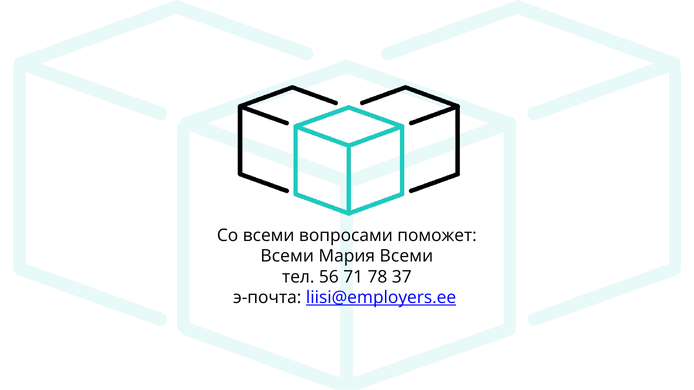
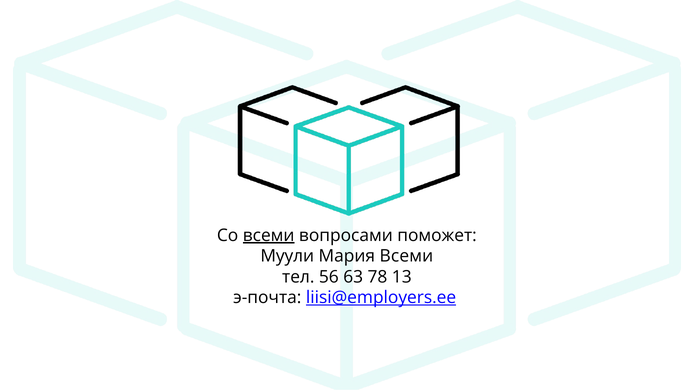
всеми at (269, 236) underline: none -> present
Всеми at (287, 256): Всеми -> Муули
71: 71 -> 63
37: 37 -> 13
